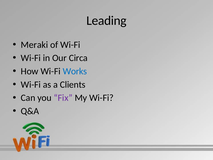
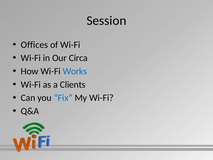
Leading: Leading -> Session
Meraki: Meraki -> Offices
Fix colour: purple -> blue
